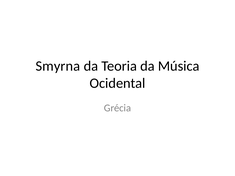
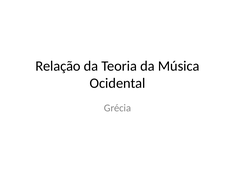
Smyrna: Smyrna -> Relação
